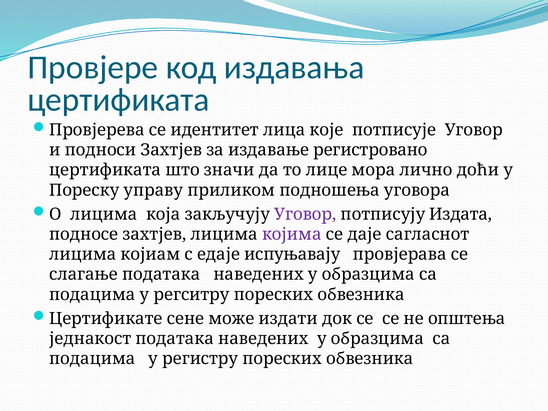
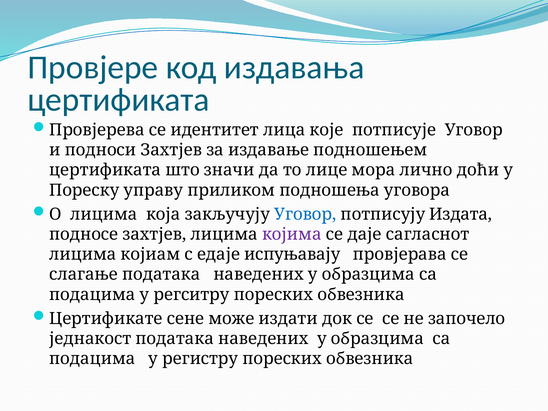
регистровано: регистровано -> подношењем
Уговор at (305, 214) colour: purple -> blue
општења: општења -> започело
